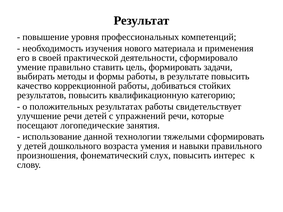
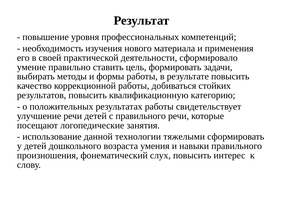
с упражнений: упражнений -> правильного
